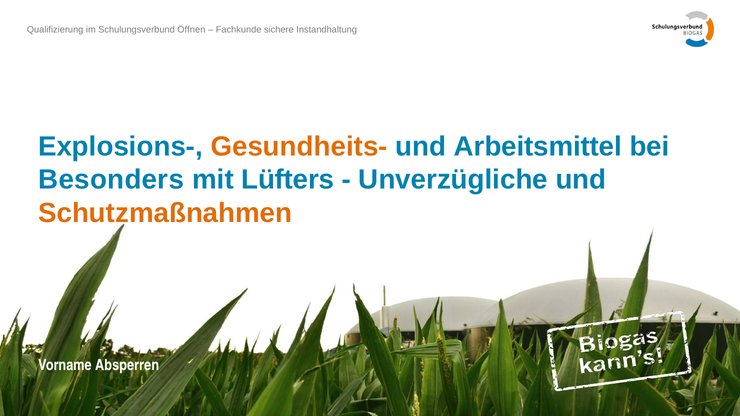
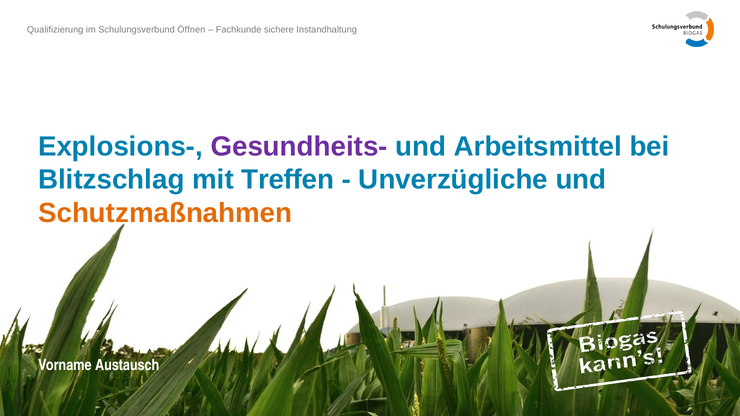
Gesundheits- colour: orange -> purple
Besonders: Besonders -> Blitzschlag
Lüfters: Lüfters -> Treffen
Absperren: Absperren -> Austausch
